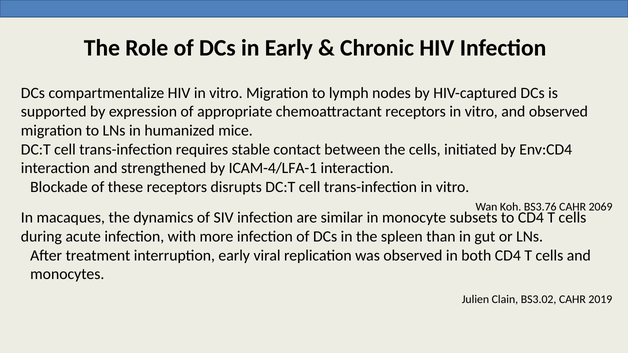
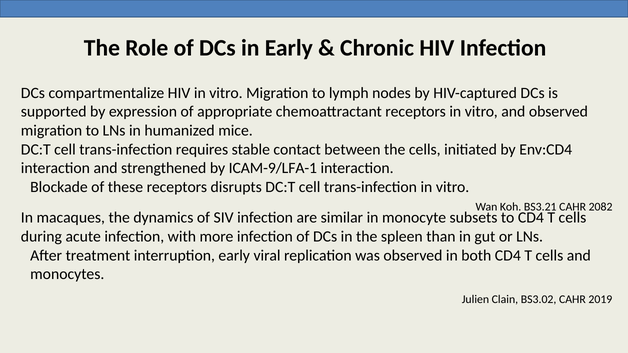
ICAM-4/LFA-1: ICAM-4/LFA-1 -> ICAM-9/LFA-1
BS3.76: BS3.76 -> BS3.21
2069: 2069 -> 2082
